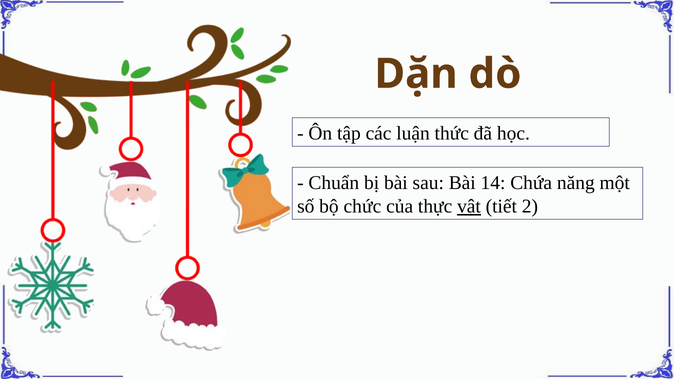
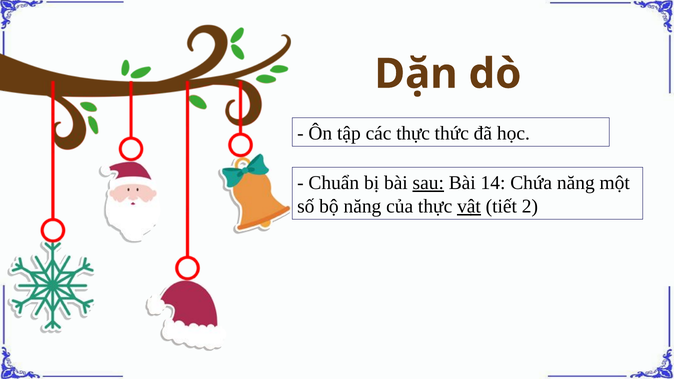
các luận: luận -> thực
sau underline: none -> present
bộ chức: chức -> năng
